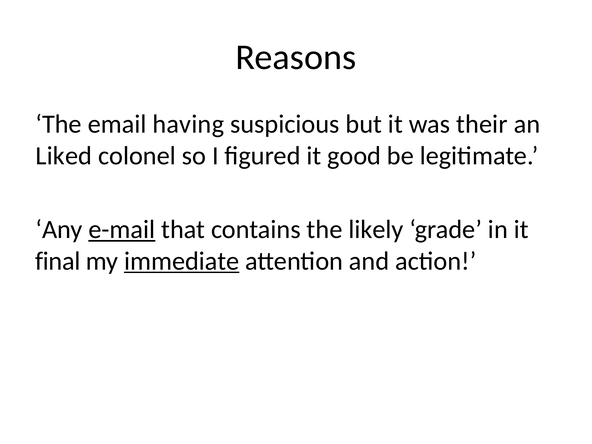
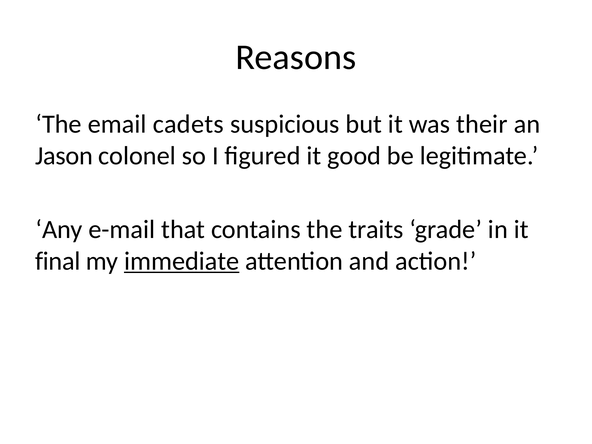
having: having -> cadets
Liked: Liked -> Jason
e-mail underline: present -> none
likely: likely -> traits
